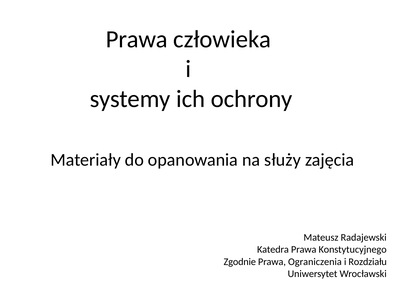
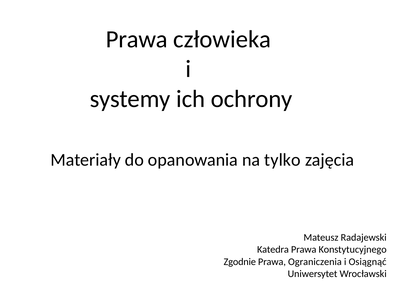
służy: służy -> tylko
Rozdziału: Rozdziału -> Osiągnąć
